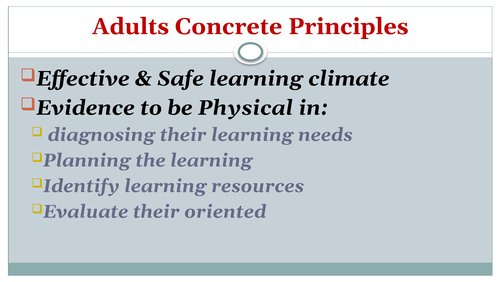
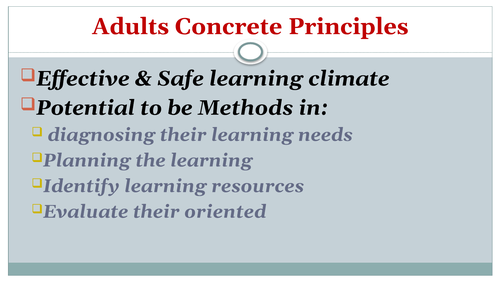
Evidence: Evidence -> Potential
Physical: Physical -> Methods
